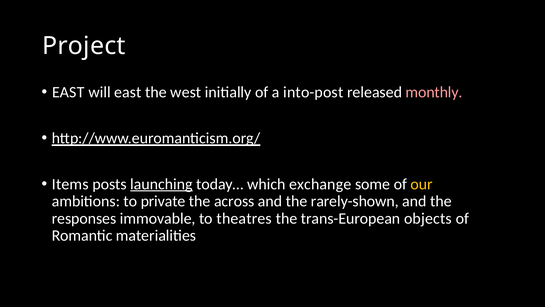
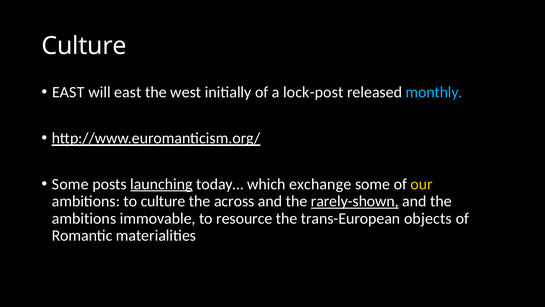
Project at (84, 46): Project -> Culture
into-post: into-post -> lock-post
monthly colour: pink -> light blue
Items at (70, 184): Items -> Some
to private: private -> culture
rarely-shown underline: none -> present
responses at (84, 218): responses -> ambitions
theatres: theatres -> resource
